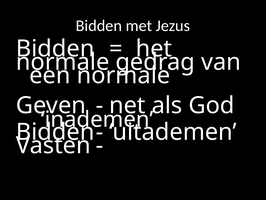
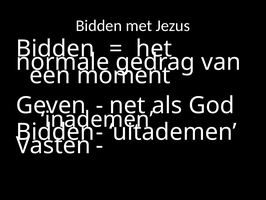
normale at (123, 75): normale -> moment
